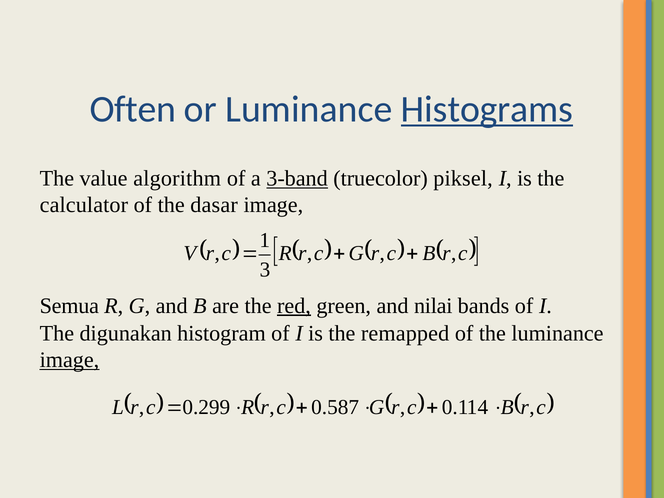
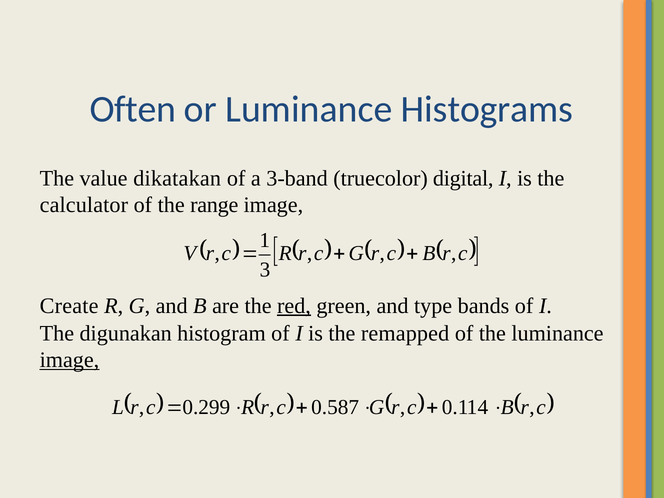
Histograms underline: present -> none
algorithm: algorithm -> dikatakan
3-band underline: present -> none
piksel: piksel -> digital
dasar: dasar -> range
Semua: Semua -> Create
nilai: nilai -> type
